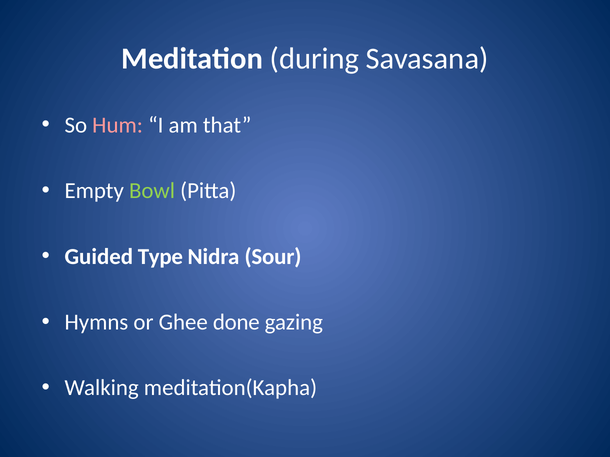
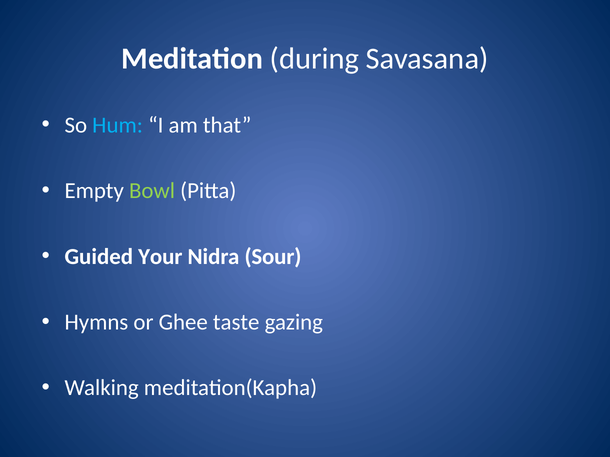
Hum colour: pink -> light blue
Type: Type -> Your
done: done -> taste
